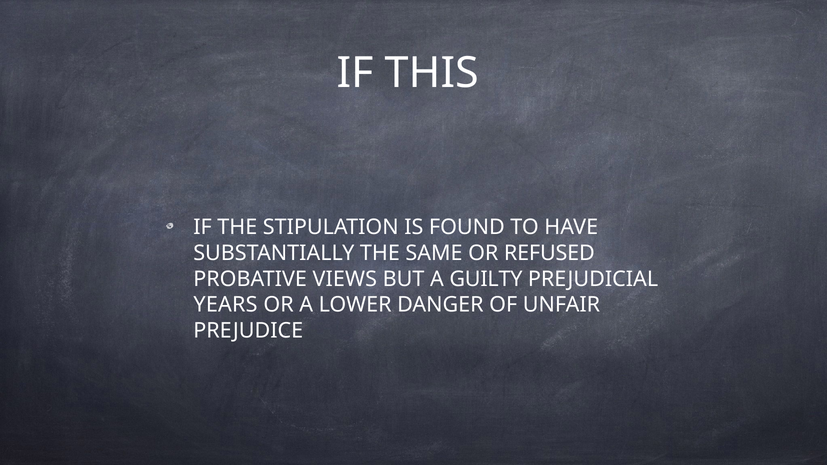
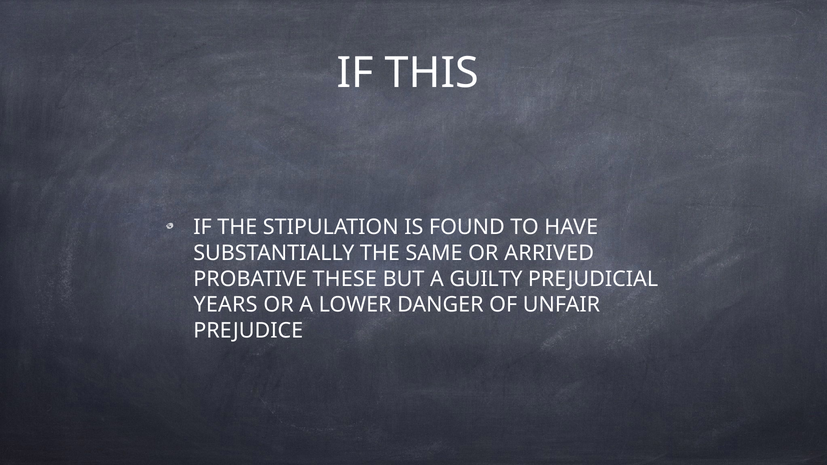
REFUSED: REFUSED -> ARRIVED
VIEWS: VIEWS -> THESE
